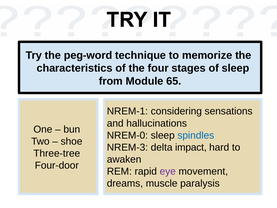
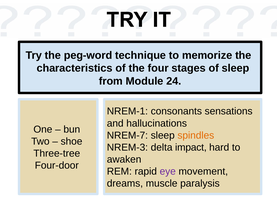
65: 65 -> 24
considering: considering -> consonants
NREM-0: NREM-0 -> NREM-7
spindles colour: blue -> orange
